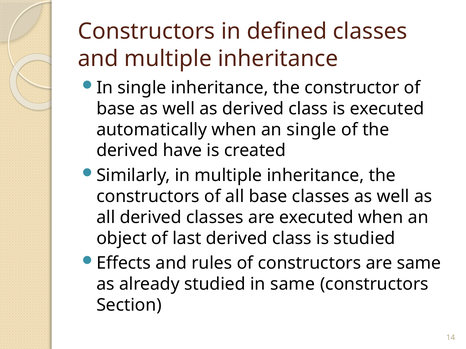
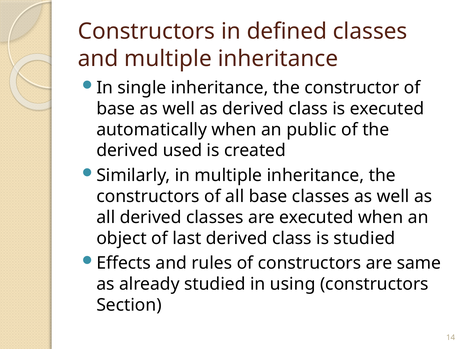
an single: single -> public
have: have -> used
in same: same -> using
